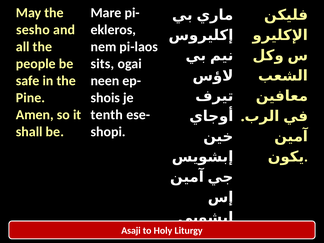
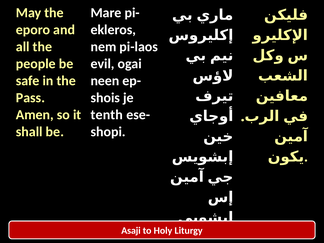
sesho: sesho -> eporo
sits: sits -> evil
Pine: Pine -> Pass
